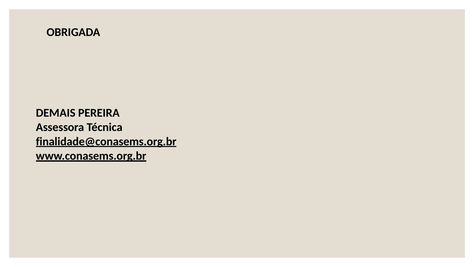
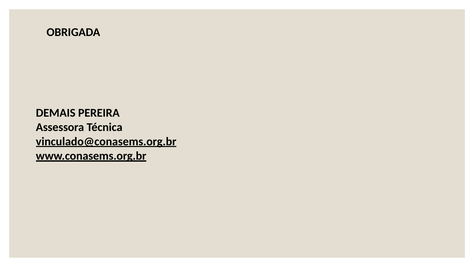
finalidade@conasems.org.br: finalidade@conasems.org.br -> vinculado@conasems.org.br
